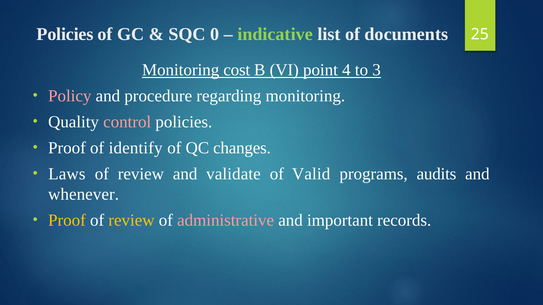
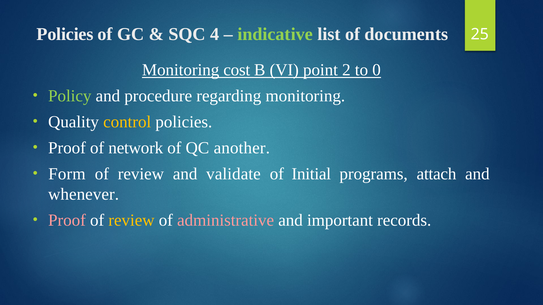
0: 0 -> 4
4: 4 -> 2
3: 3 -> 0
Policy colour: pink -> light green
control colour: pink -> yellow
identify: identify -> network
changes: changes -> another
Laws: Laws -> Form
Valid: Valid -> Initial
audits: audits -> attach
Proof at (67, 221) colour: yellow -> pink
